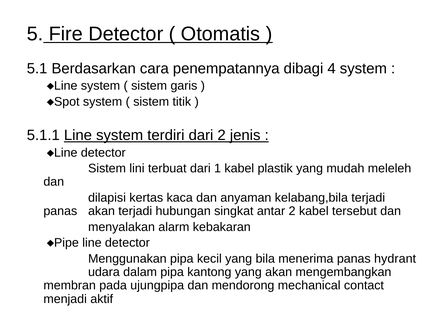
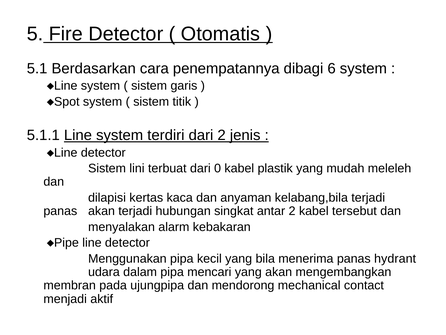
4: 4 -> 6
1: 1 -> 0
kantong: kantong -> mencari
